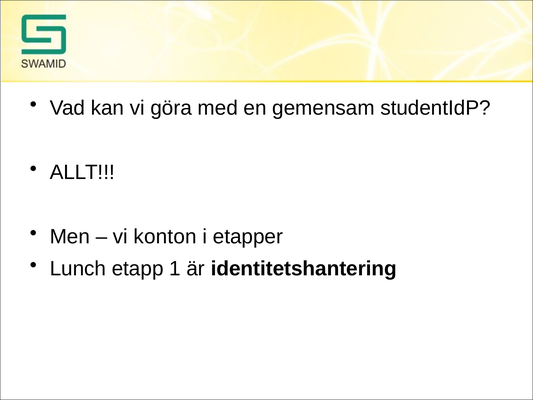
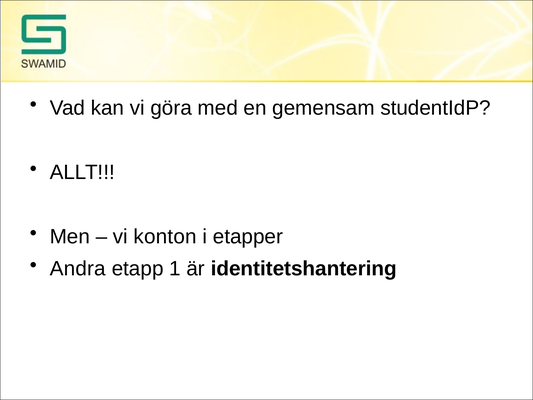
Lunch: Lunch -> Andra
